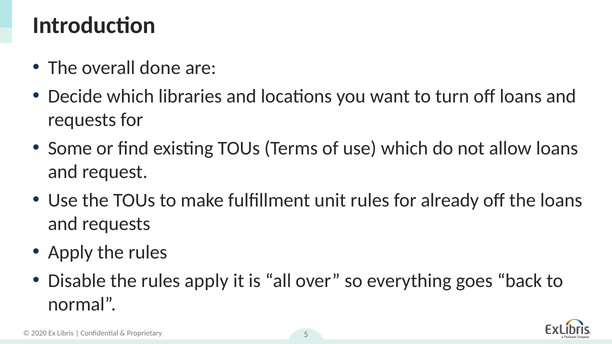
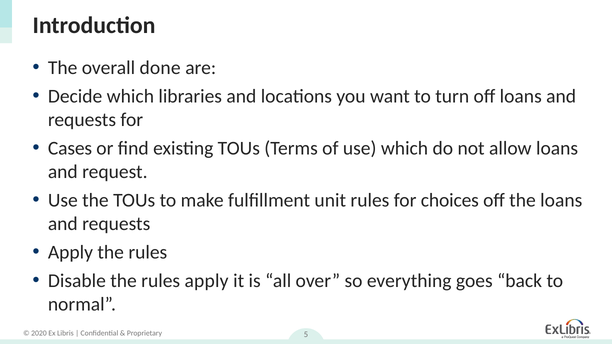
Some: Some -> Cases
already: already -> choices
